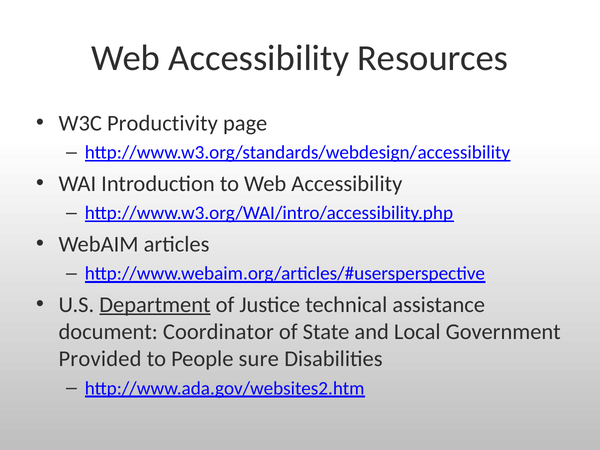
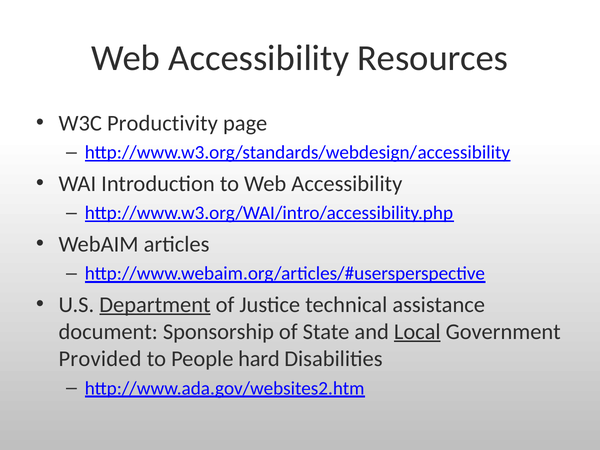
Coordinator: Coordinator -> Sponsorship
Local underline: none -> present
sure: sure -> hard
